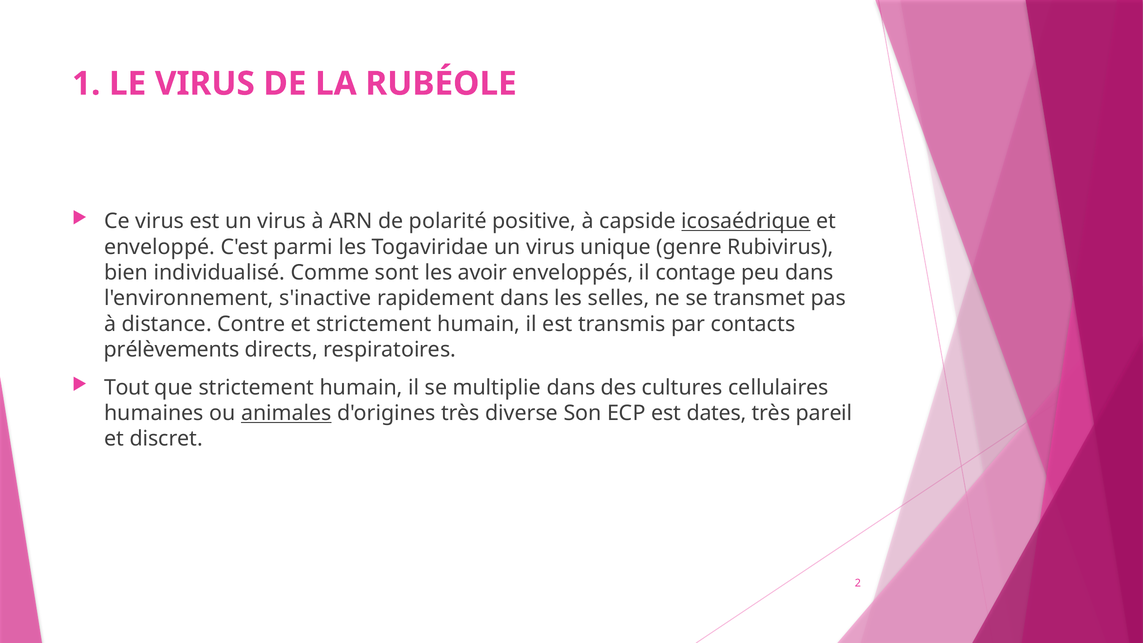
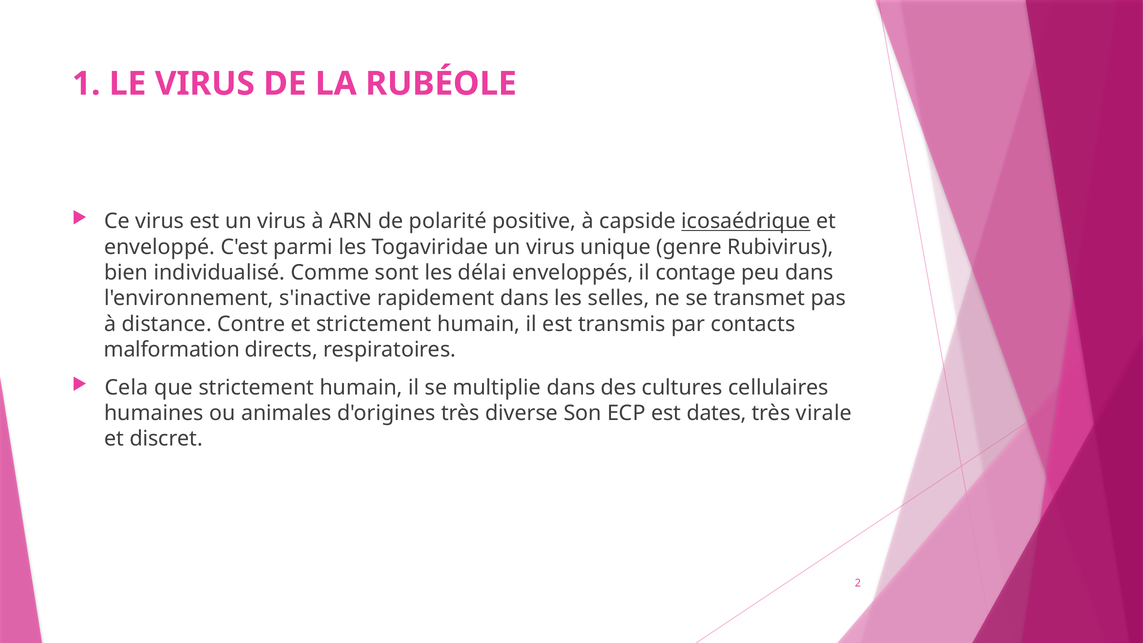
avoir: avoir -> délai
prélèvements: prélèvements -> malformation
Tout: Tout -> Cela
animales underline: present -> none
pareil: pareil -> virale
